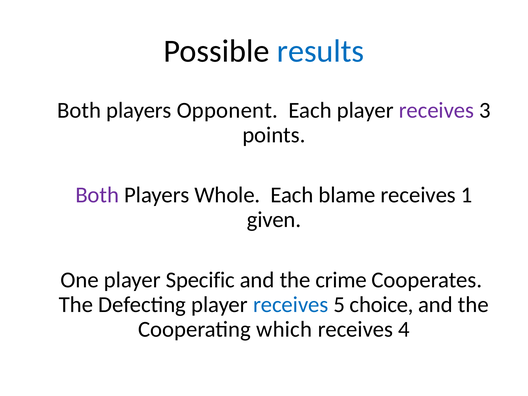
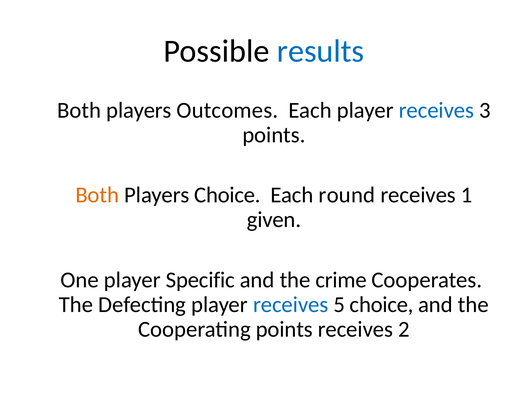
Opponent: Opponent -> Outcomes
receives at (436, 110) colour: purple -> blue
Both at (97, 195) colour: purple -> orange
Players Whole: Whole -> Choice
blame: blame -> round
Cooperating which: which -> points
4: 4 -> 2
